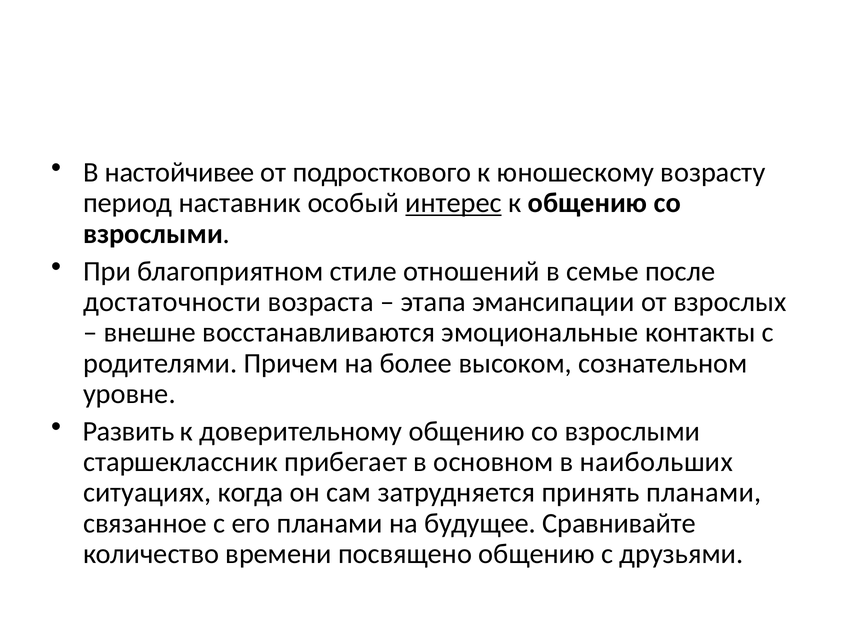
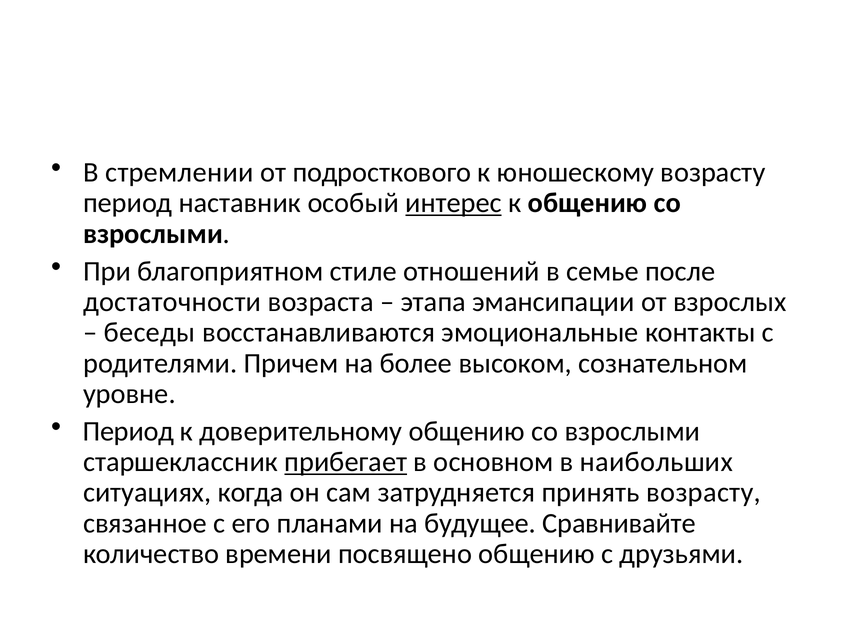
настойчивее: настойчивее -> стремлении
внешне: внешне -> беседы
Развить at (128, 431): Развить -> Период
прибегает underline: none -> present
принять планами: планами -> возрасту
